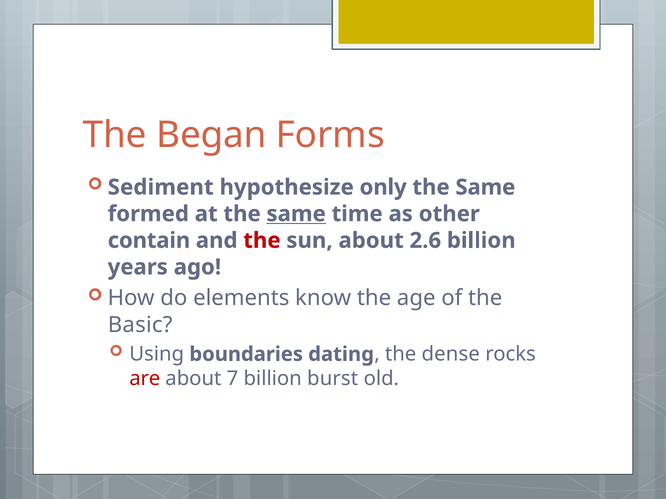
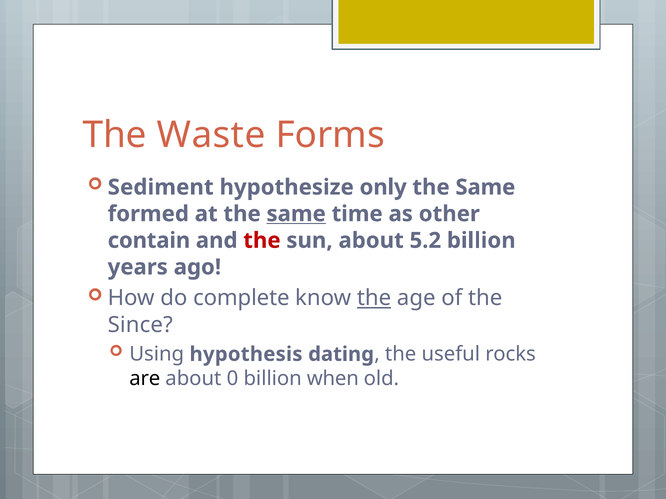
Began: Began -> Waste
2.6: 2.6 -> 5.2
elements: elements -> complete
the at (374, 298) underline: none -> present
Basic: Basic -> Since
boundaries: boundaries -> hypothesis
dense: dense -> useful
are colour: red -> black
7: 7 -> 0
burst: burst -> when
